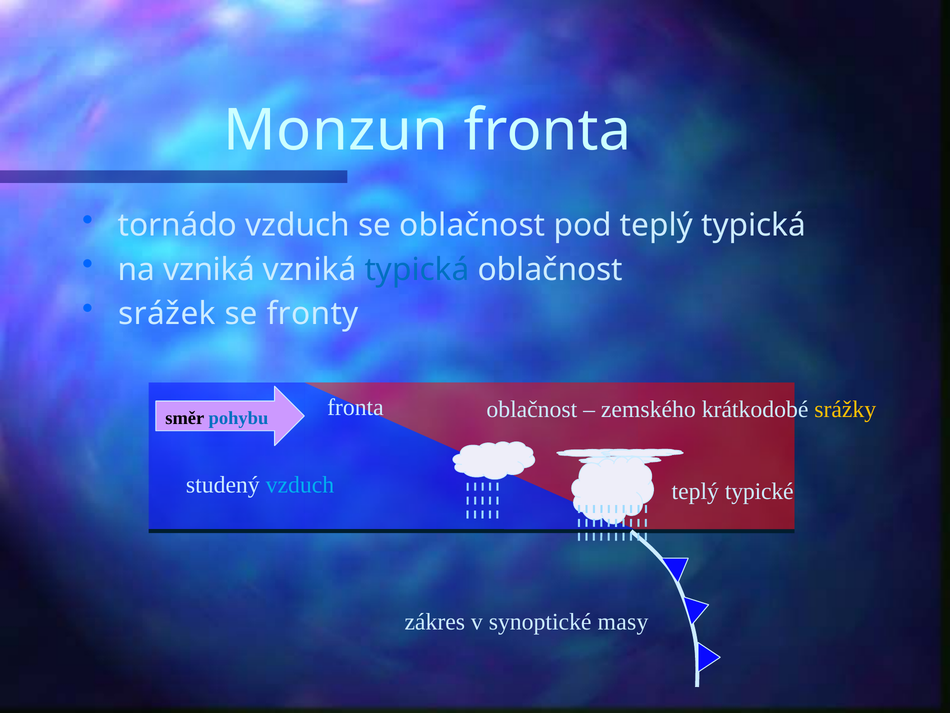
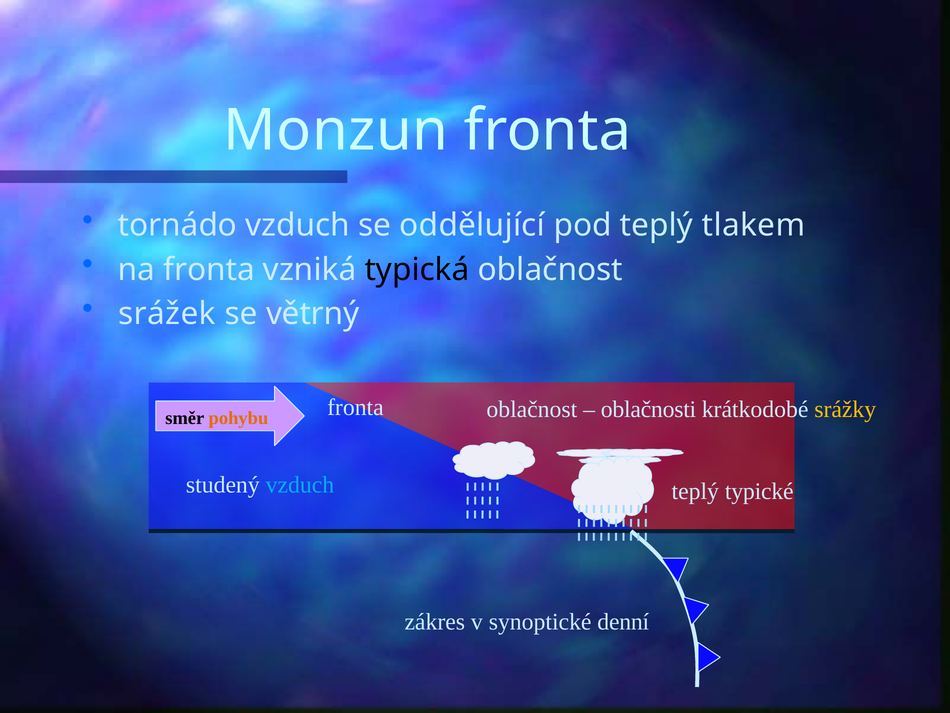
se oblačnost: oblačnost -> oddělující
teplý typická: typická -> tlakem
na vzniká: vzniká -> fronta
typická at (417, 269) colour: blue -> black
fronty: fronty -> větrný
zemského: zemského -> oblačnosti
pohybu colour: blue -> orange
masy: masy -> denní
